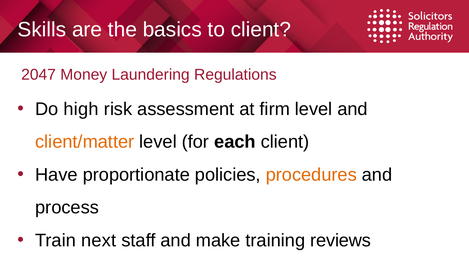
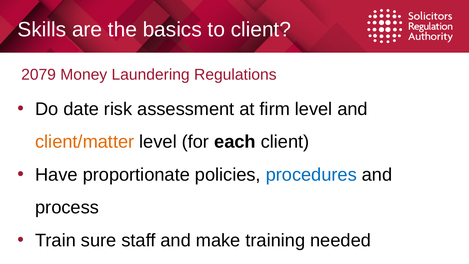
2047: 2047 -> 2079
high: high -> date
procedures colour: orange -> blue
next: next -> sure
reviews: reviews -> needed
